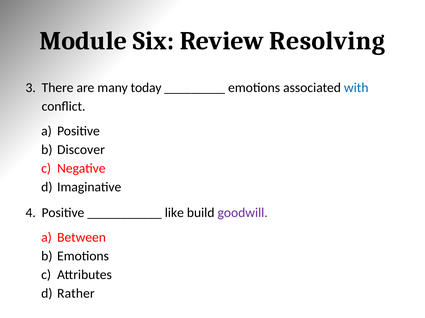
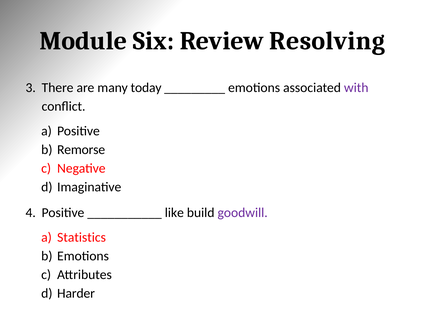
with colour: blue -> purple
Discover: Discover -> Remorse
Between: Between -> Statistics
Rather: Rather -> Harder
